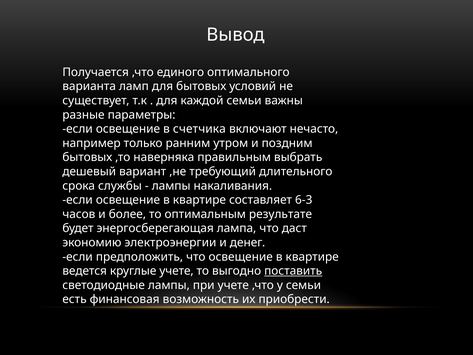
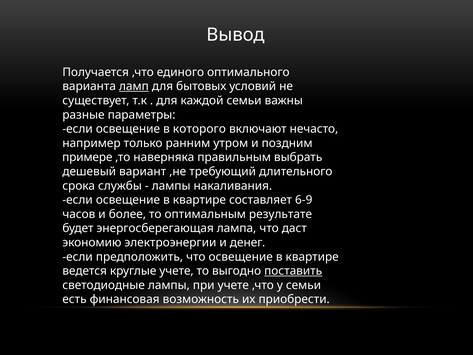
ламп underline: none -> present
счетчика: счетчика -> которого
бытовых at (87, 157): бытовых -> примере
6-3: 6-3 -> 6-9
